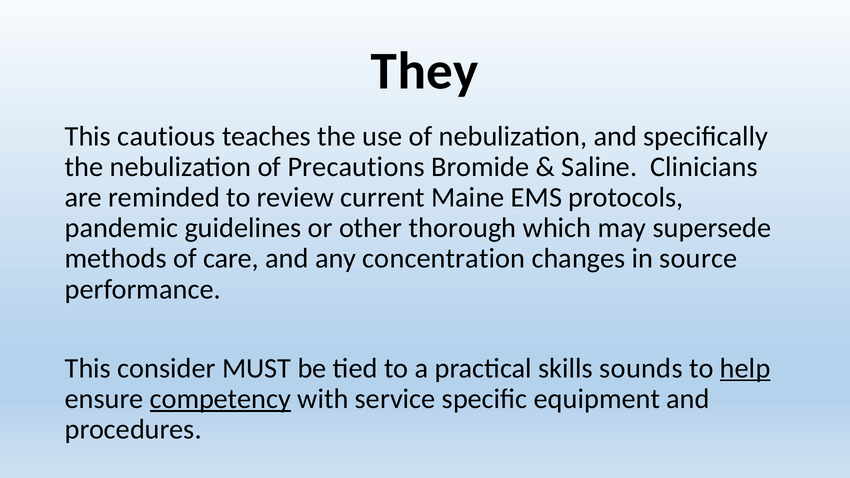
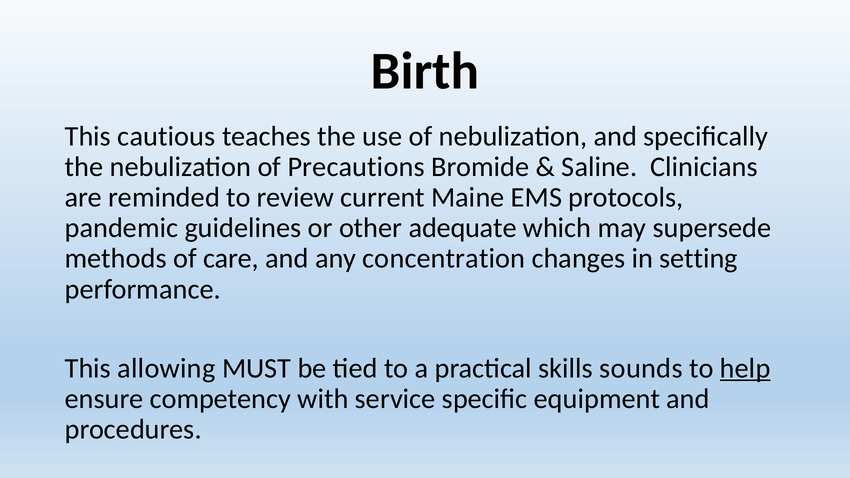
They: They -> Birth
thorough: thorough -> adequate
source: source -> setting
consider: consider -> allowing
competency underline: present -> none
